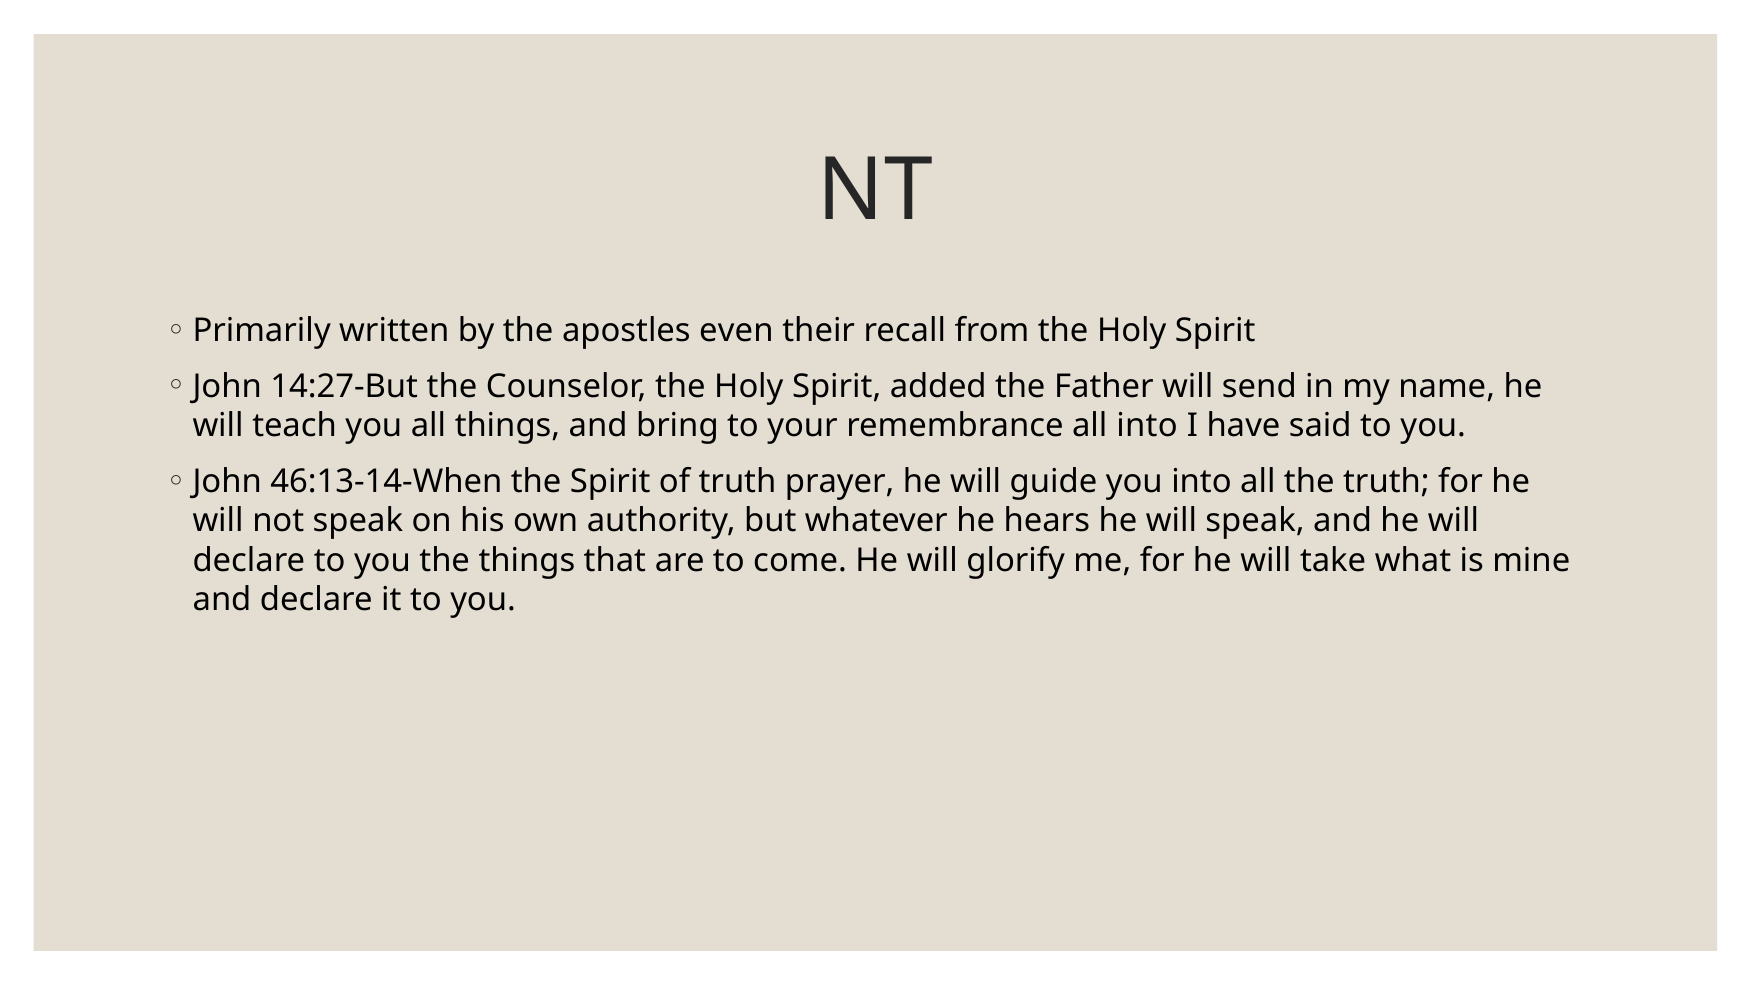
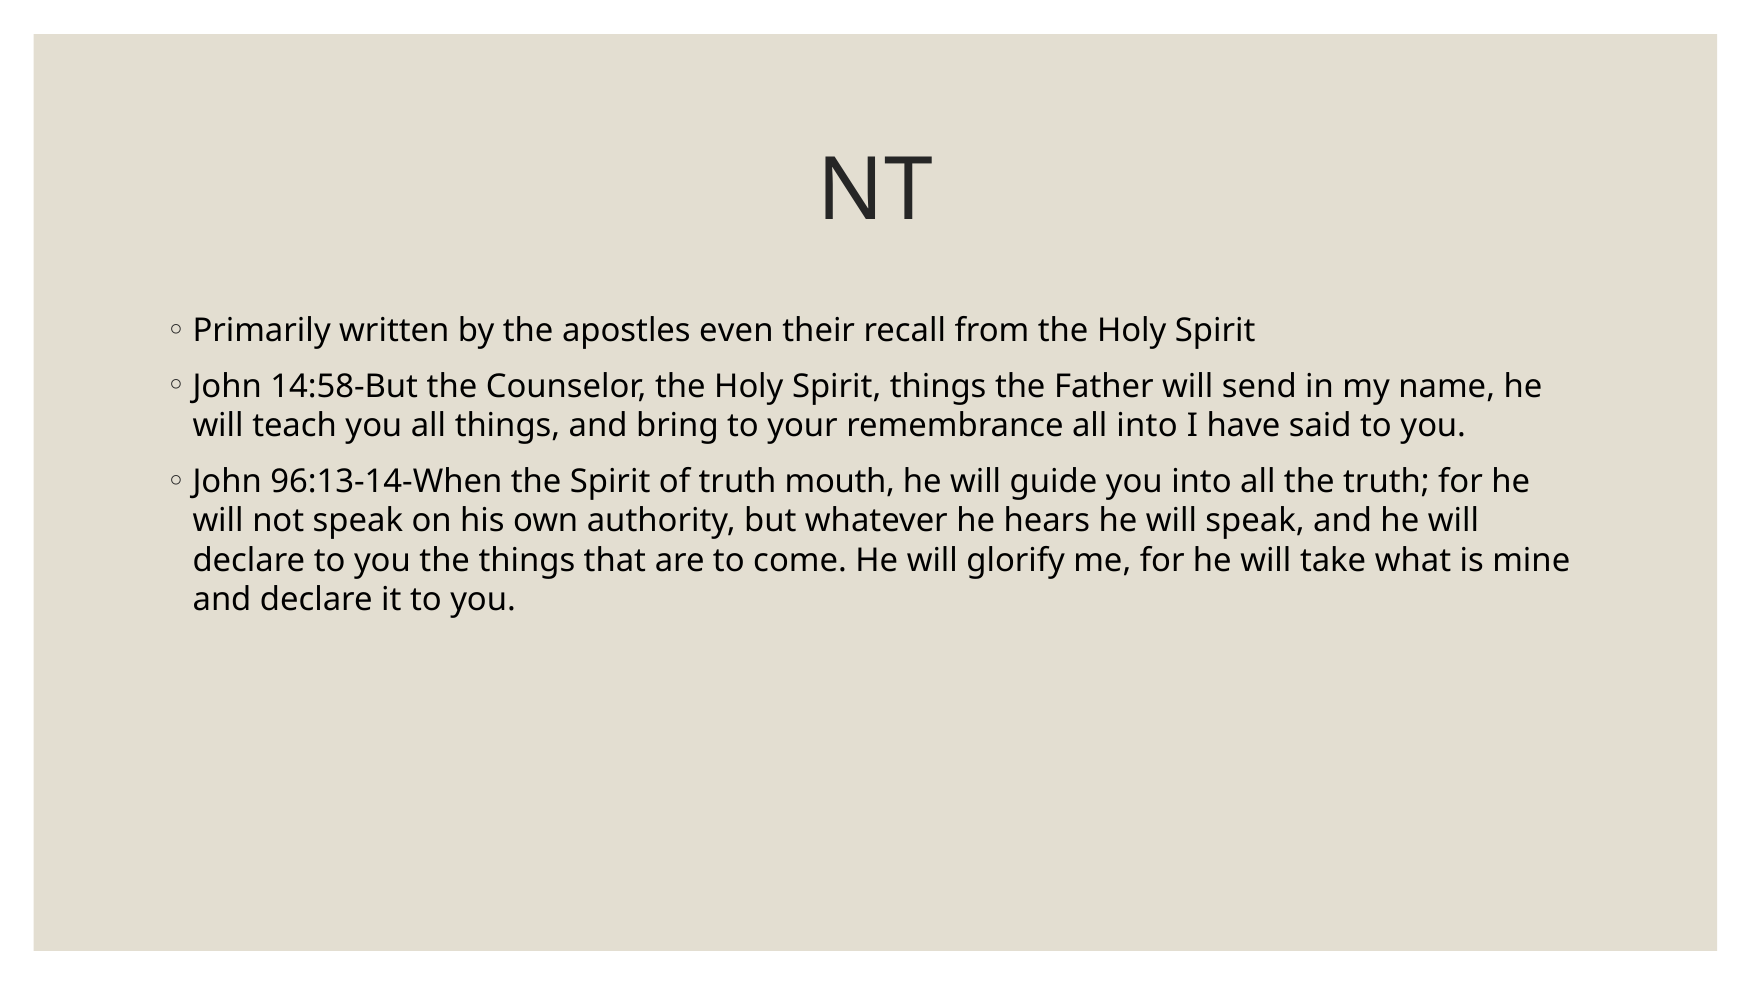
14:27-But: 14:27-But -> 14:58-But
Spirit added: added -> things
46:13-14-When: 46:13-14-When -> 96:13-14-When
prayer: prayer -> mouth
